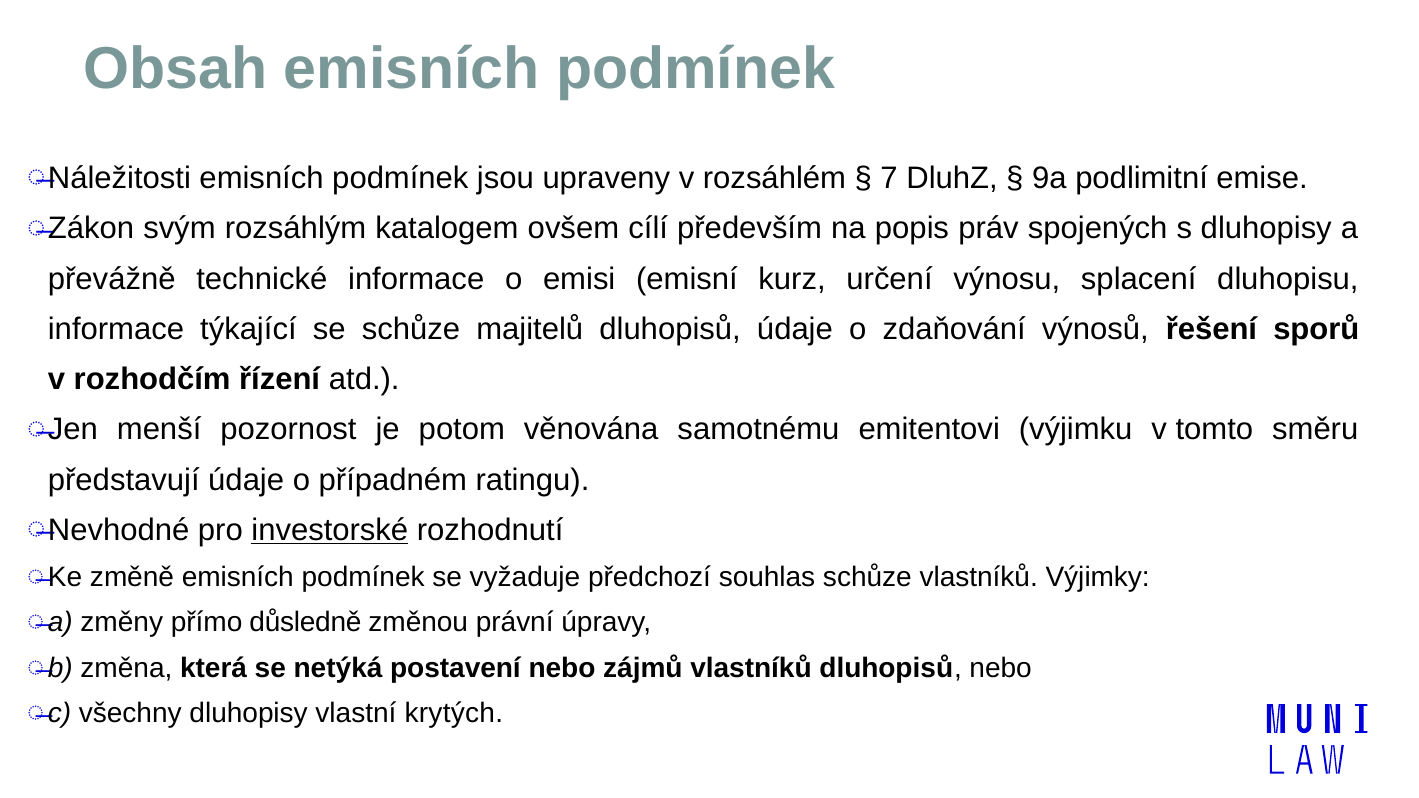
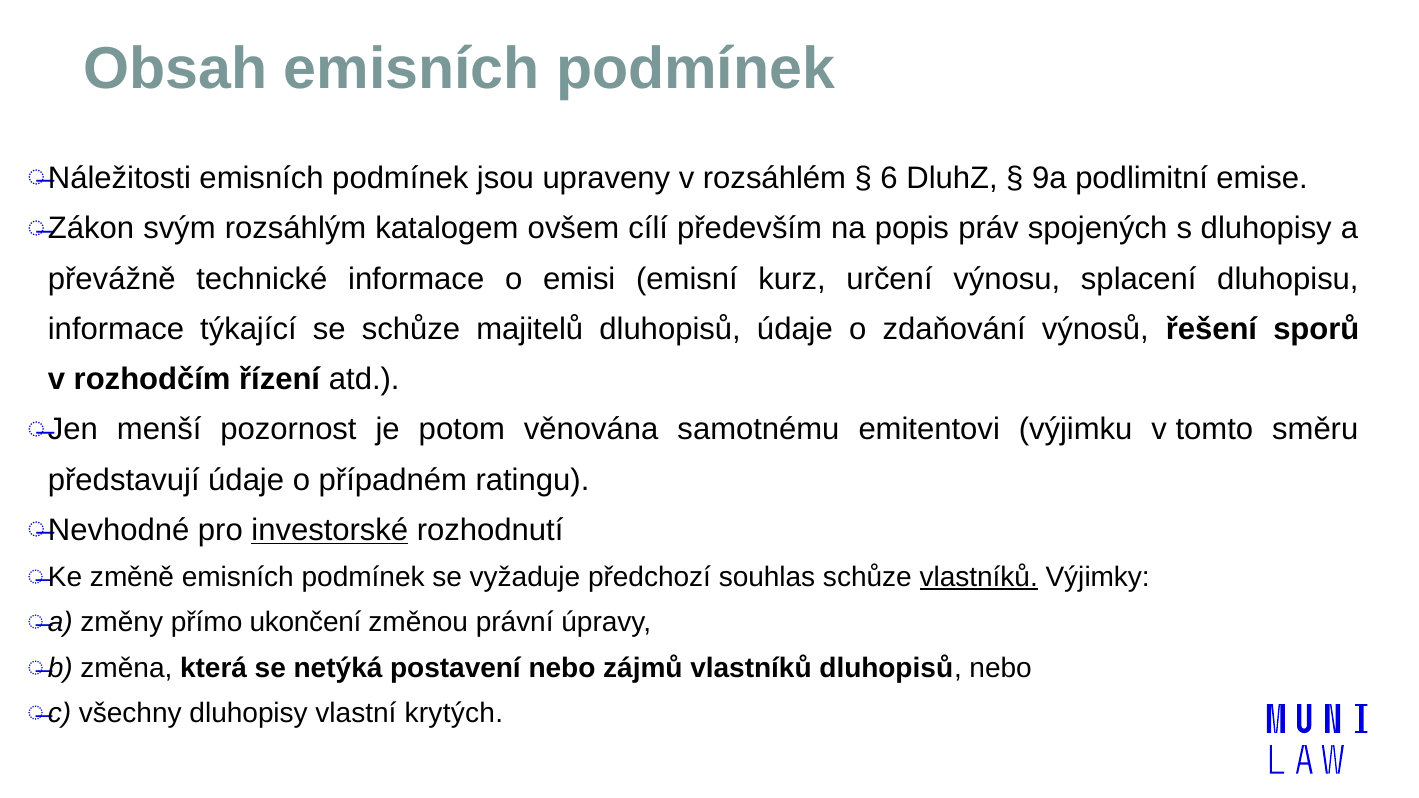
7: 7 -> 6
vlastníků at (979, 577) underline: none -> present
důsledně: důsledně -> ukončení
